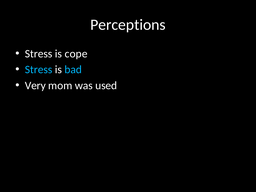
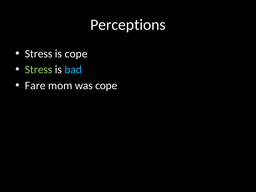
Stress at (39, 70) colour: light blue -> light green
Very: Very -> Fare
was used: used -> cope
